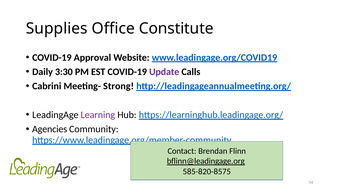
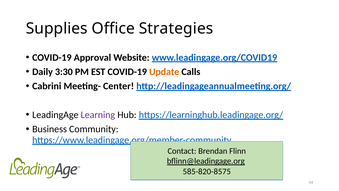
Constitute: Constitute -> Strategies
Update colour: purple -> orange
Strong: Strong -> Center
Agencies: Agencies -> Business
